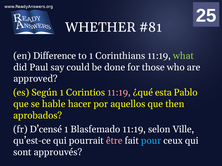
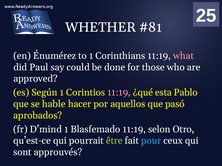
Difference: Difference -> Énumérez
what colour: light green -> pink
then: then -> pasó
D’censé: D’censé -> D’mind
Ville: Ville -> Otro
être colour: pink -> light green
